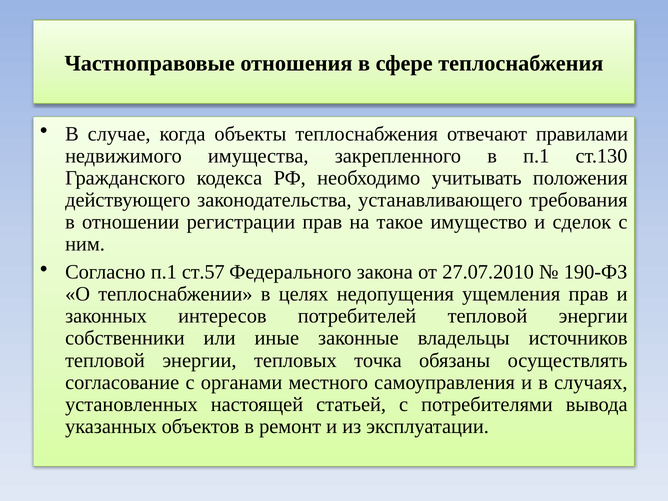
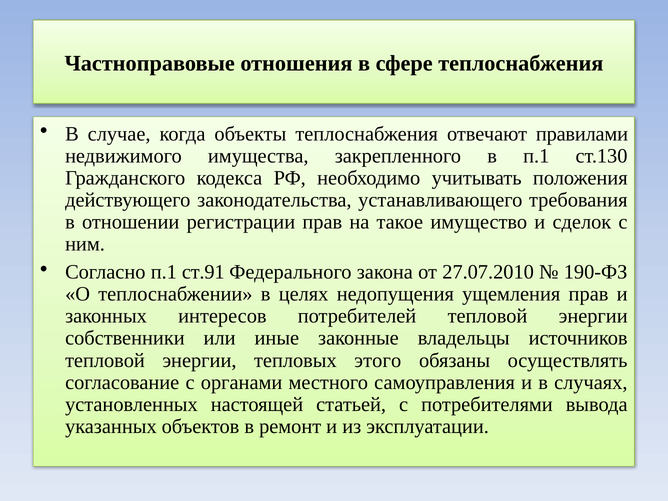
ст.57: ст.57 -> ст.91
точка: точка -> этого
